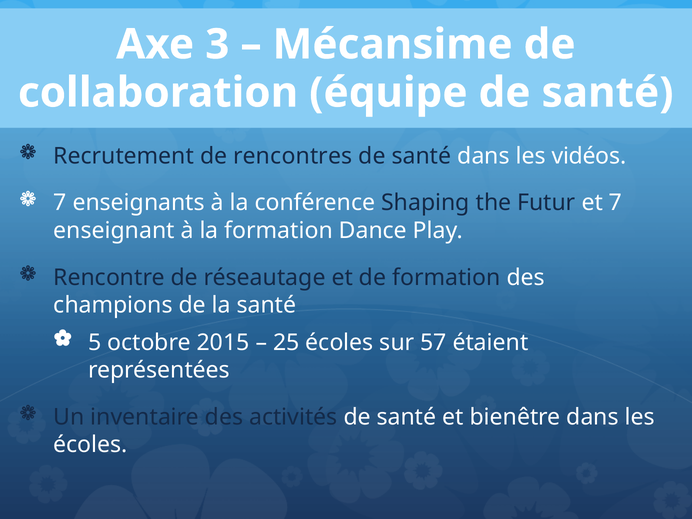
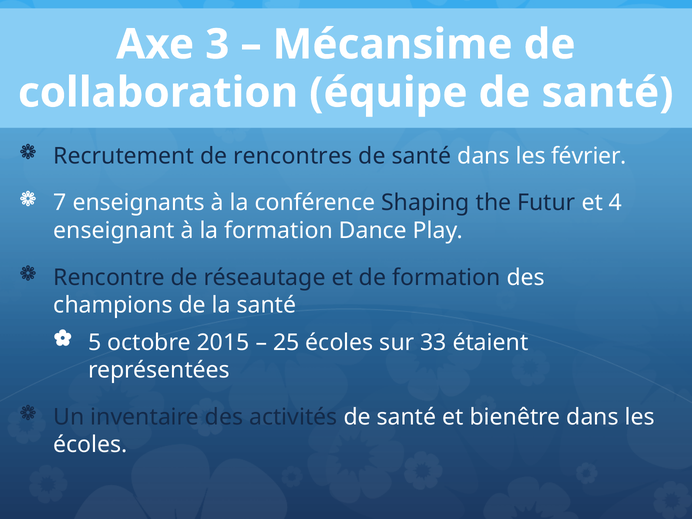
vidéos: vidéos -> février
et 7: 7 -> 4
57: 57 -> 33
